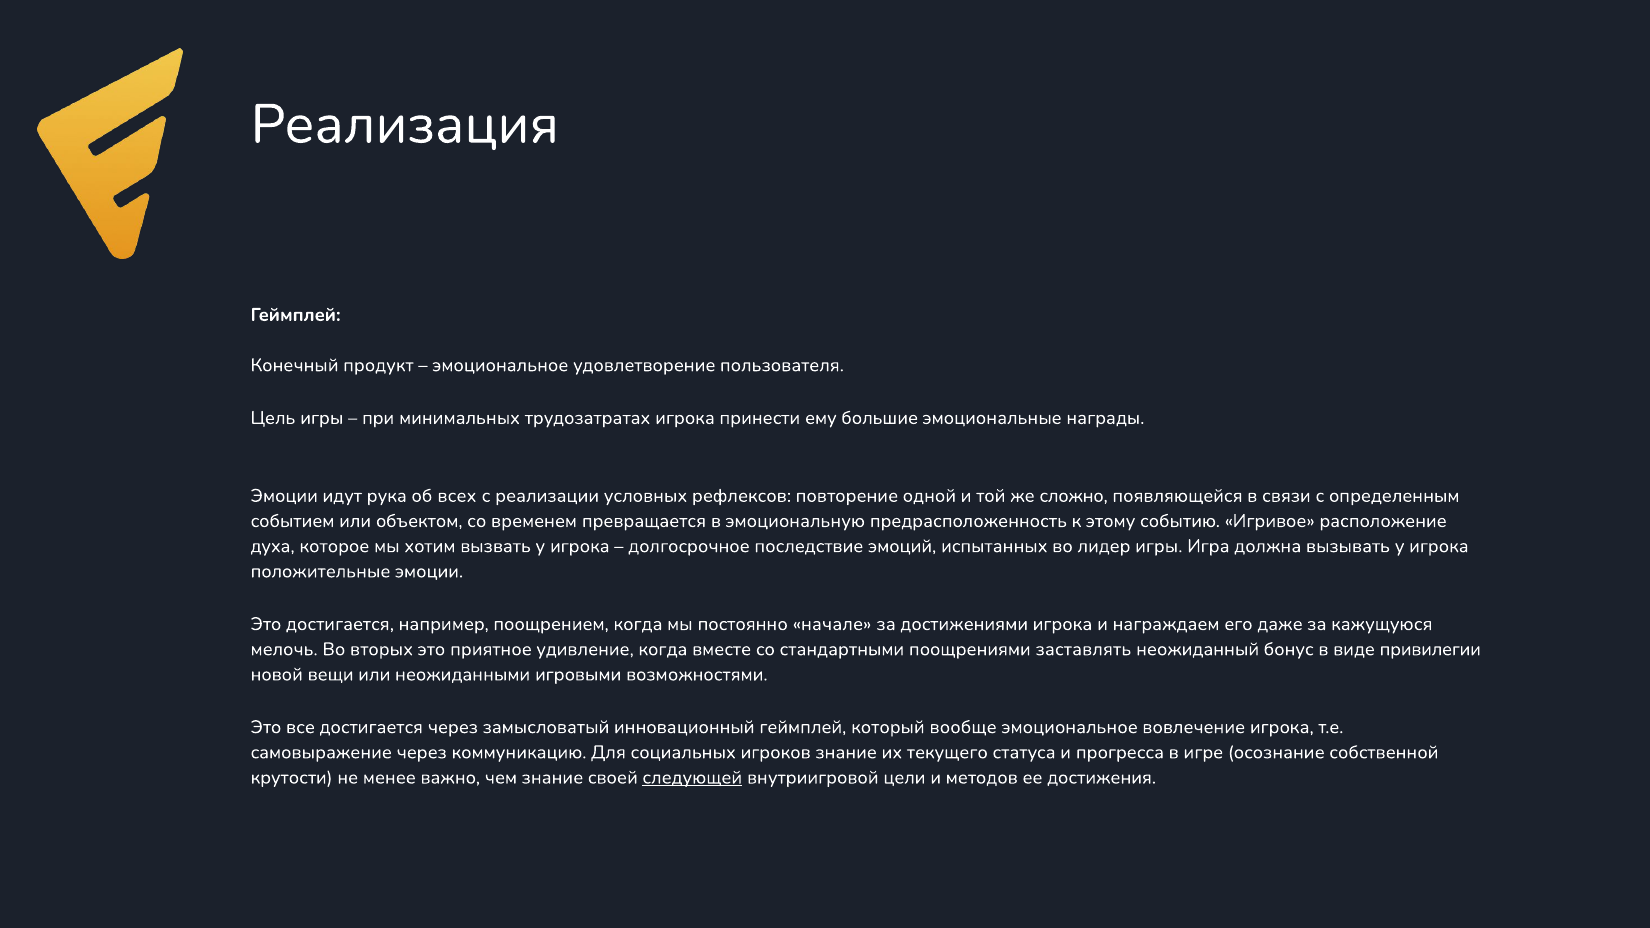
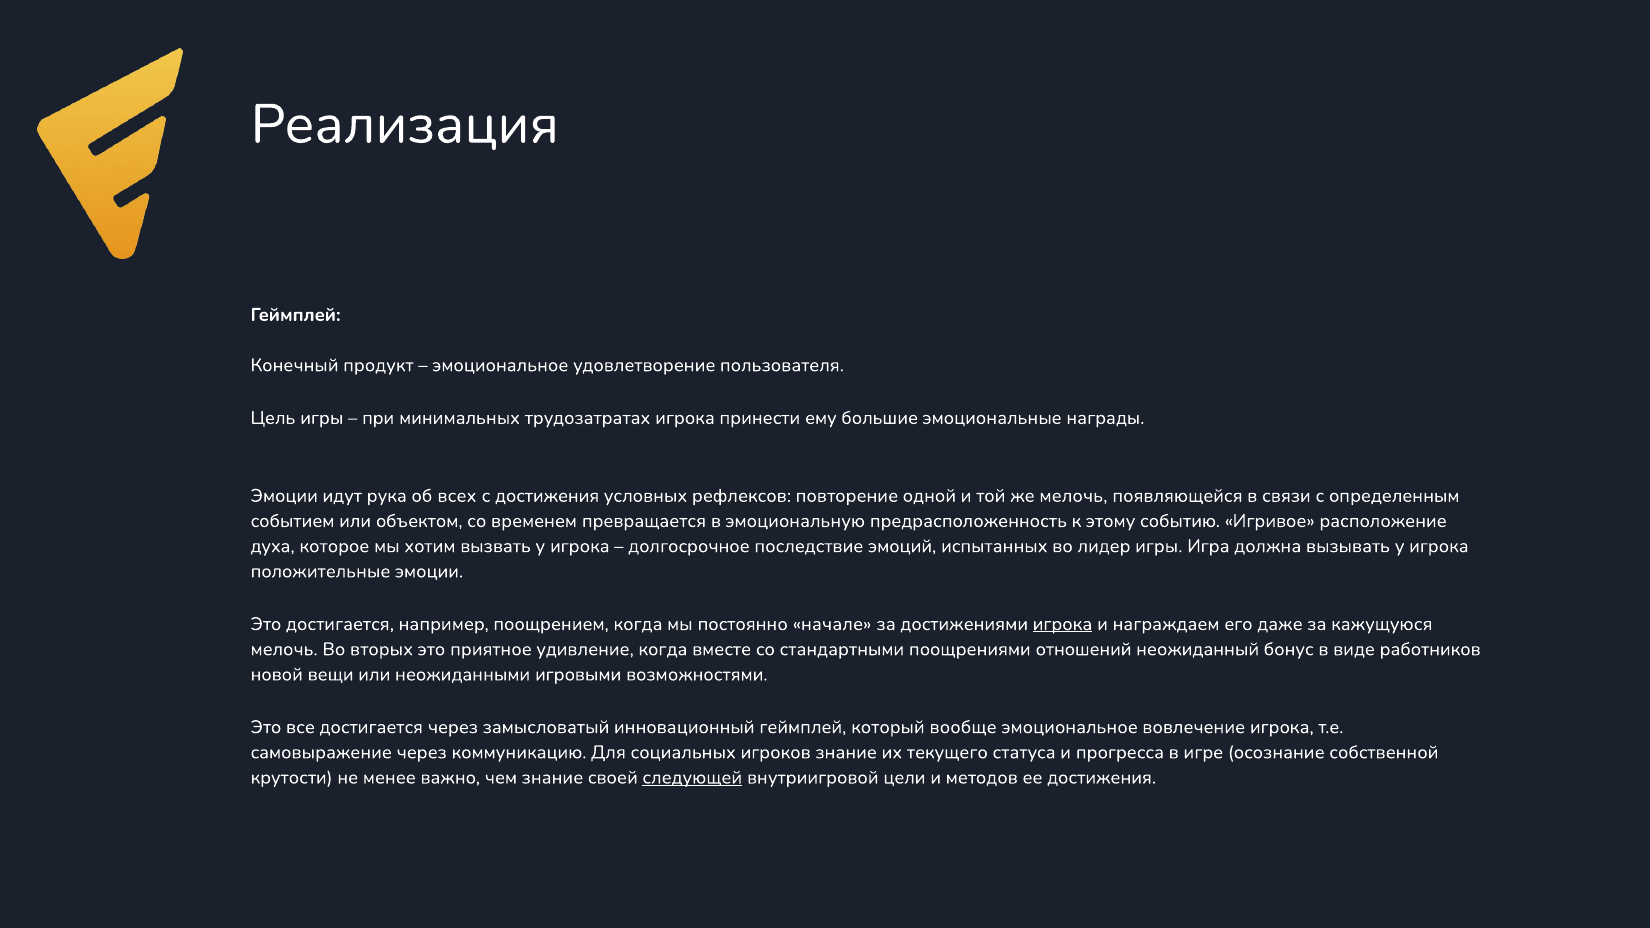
с реализации: реализации -> достижения
же сложно: сложно -> мелочь
игрока at (1062, 624) underline: none -> present
заставлять: заставлять -> отношений
привилегии: привилегии -> работников
